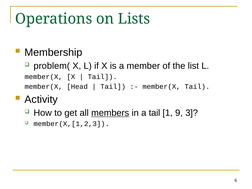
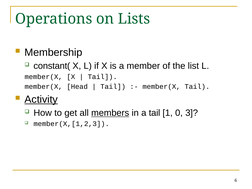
problem(: problem( -> constant(
Activity underline: none -> present
9: 9 -> 0
